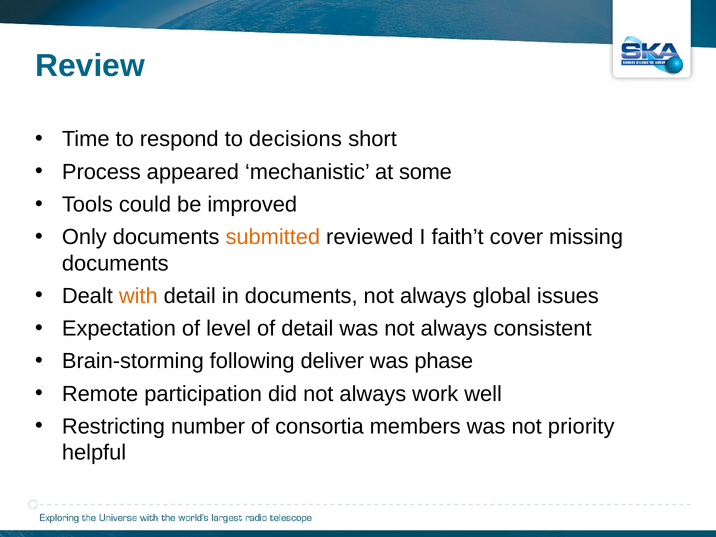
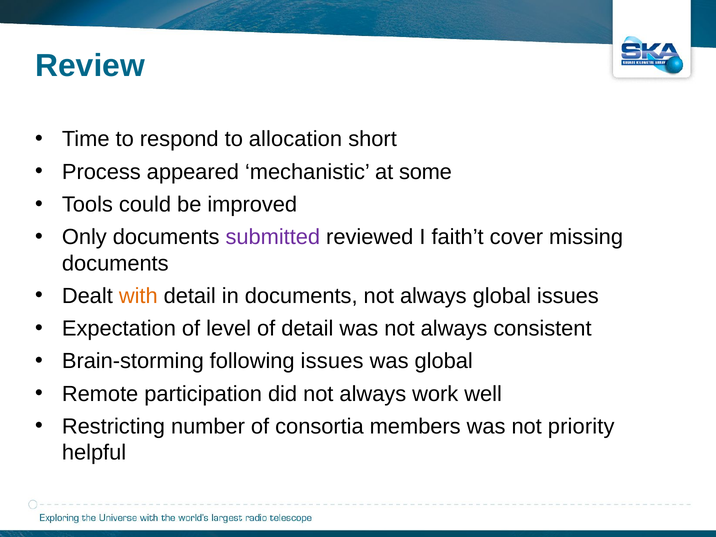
decisions: decisions -> allocation
submitted colour: orange -> purple
following deliver: deliver -> issues
was phase: phase -> global
